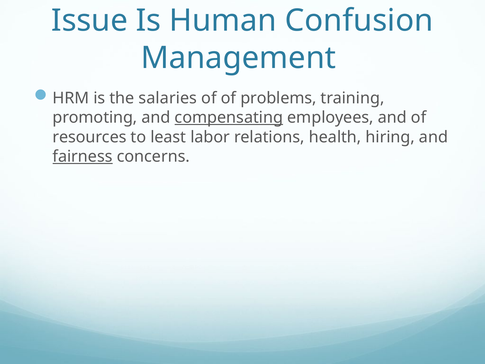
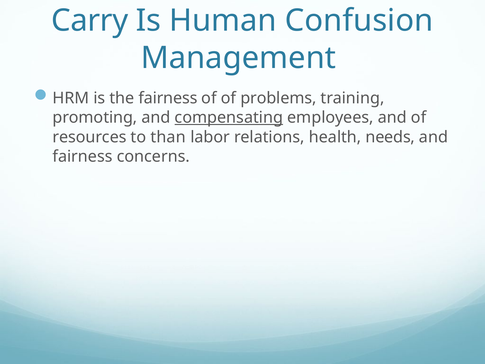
Issue: Issue -> Carry
the salaries: salaries -> fairness
least: least -> than
hiring: hiring -> needs
fairness at (83, 156) underline: present -> none
